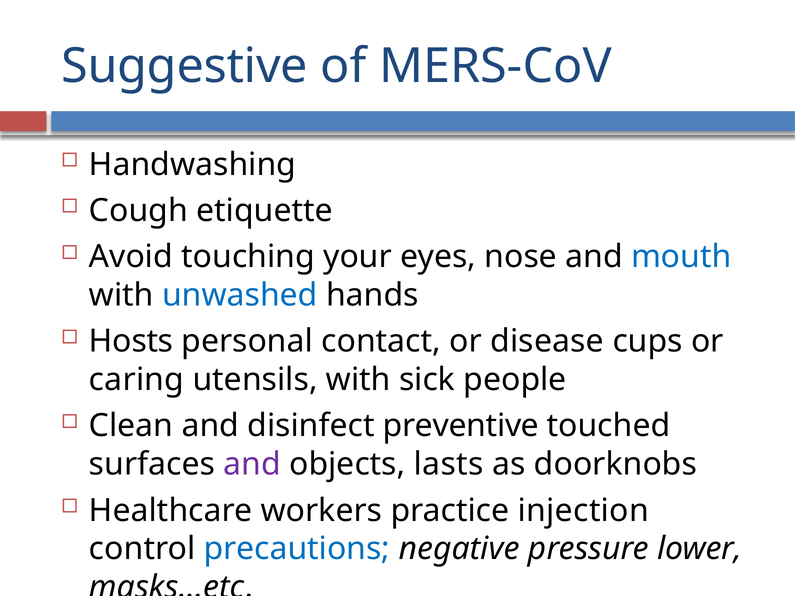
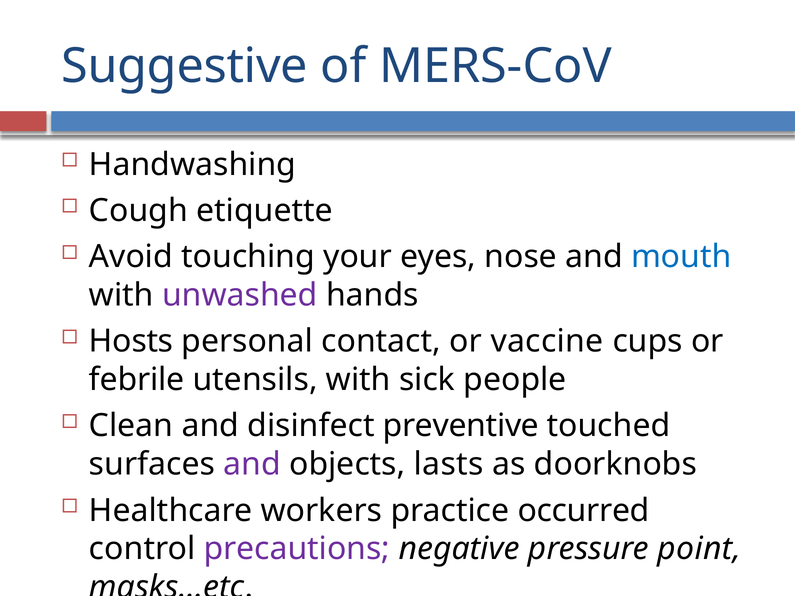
unwashed colour: blue -> purple
disease: disease -> vaccine
caring: caring -> febrile
injection: injection -> occurred
precautions colour: blue -> purple
lower: lower -> point
